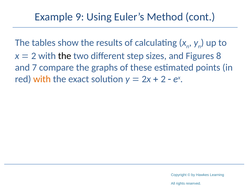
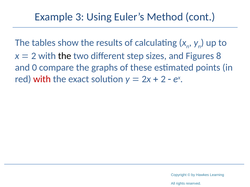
9: 9 -> 3
7: 7 -> 0
with at (42, 79) colour: orange -> red
